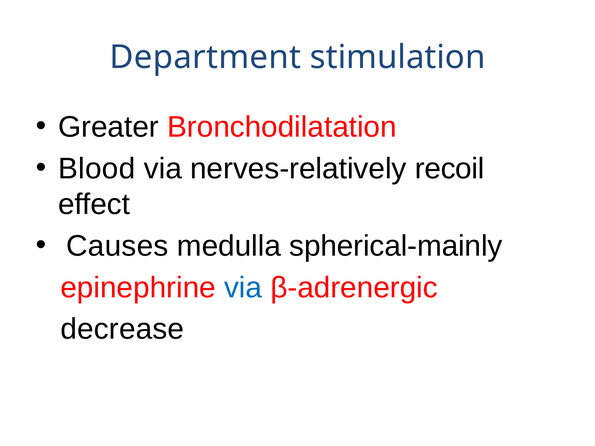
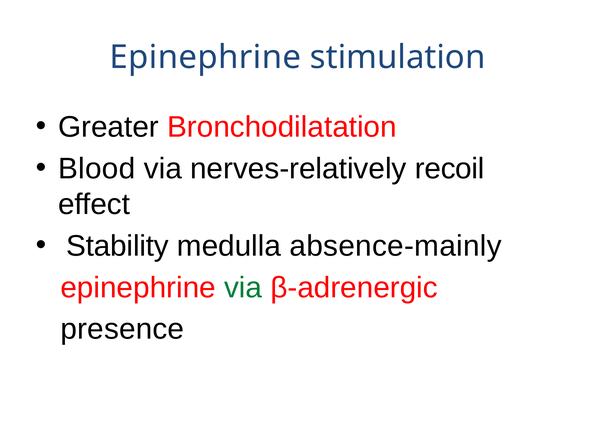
Department at (205, 57): Department -> Epinephrine
Causes: Causes -> Stability
spherical-mainly: spherical-mainly -> absence-mainly
via at (243, 288) colour: blue -> green
decrease: decrease -> presence
